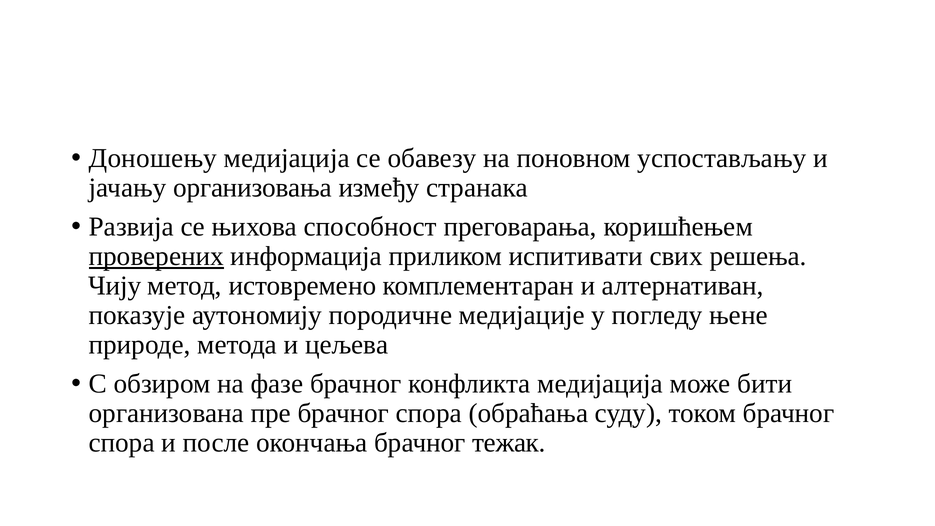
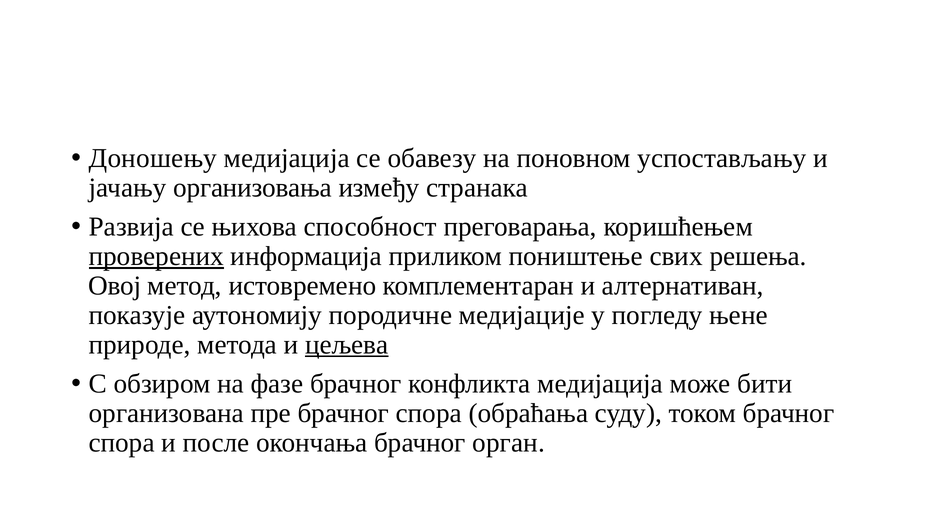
испитивати: испитивати -> поништење
Чију: Чију -> Овој
цељева underline: none -> present
тежак: тежак -> орган
